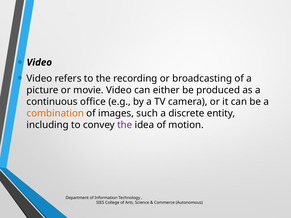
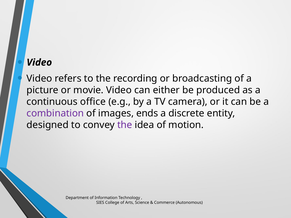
combination colour: orange -> purple
such: such -> ends
including: including -> designed
